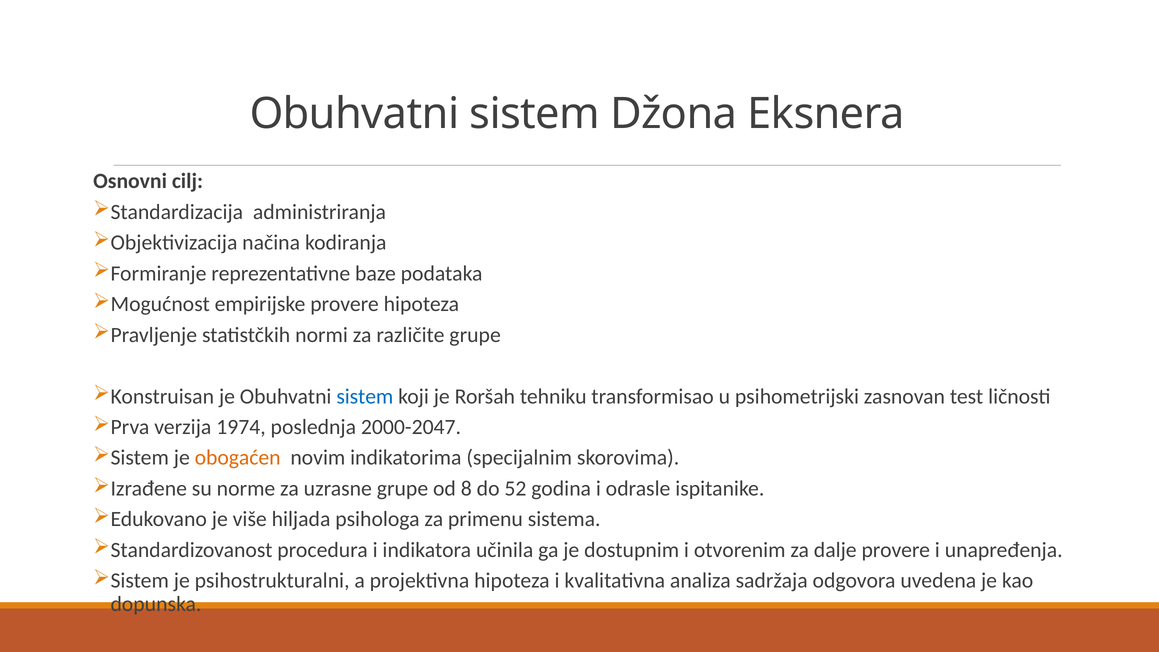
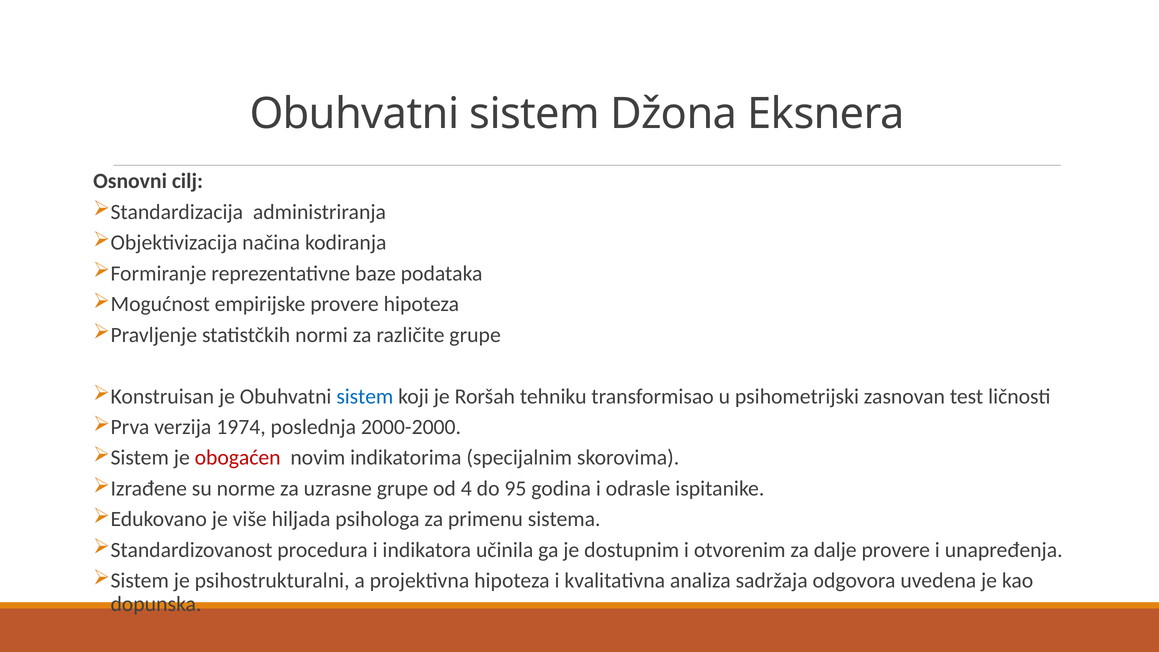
2000-2047: 2000-2047 -> 2000-2000
obogaćen colour: orange -> red
8: 8 -> 4
52: 52 -> 95
